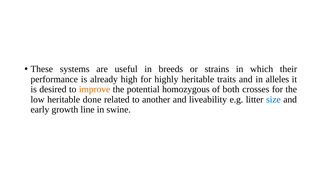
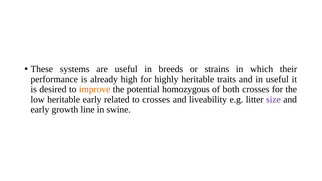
in alleles: alleles -> useful
heritable done: done -> early
to another: another -> crosses
size colour: blue -> purple
